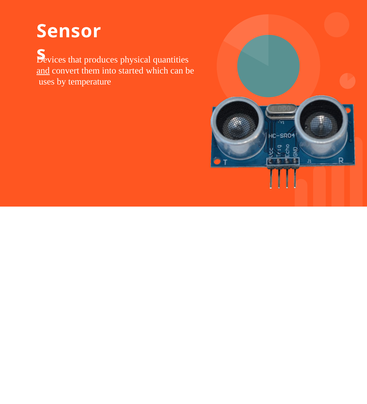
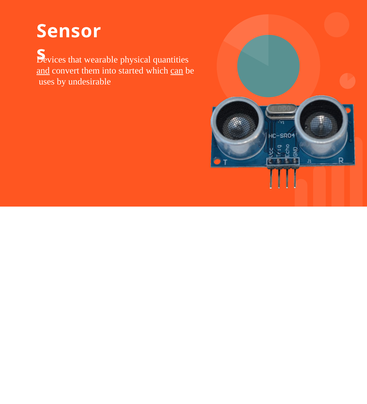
produces: produces -> wearable
can underline: none -> present
temperature: temperature -> undesirable
